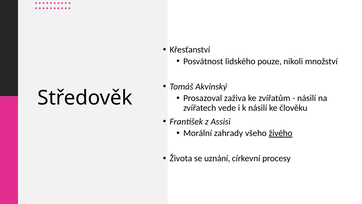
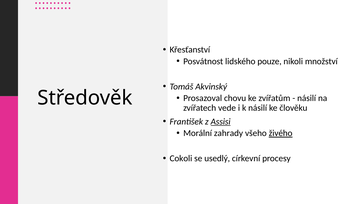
zaživa: zaživa -> chovu
Assisi underline: none -> present
Života: Života -> Cokoli
uznání: uznání -> usedlý
